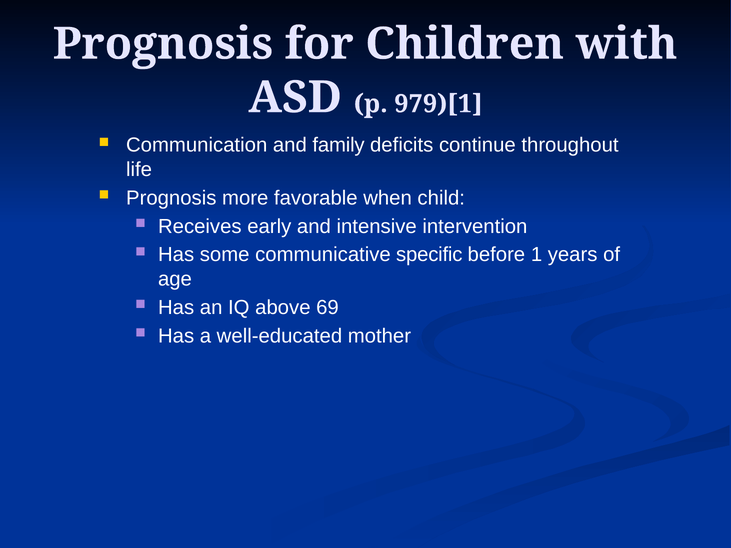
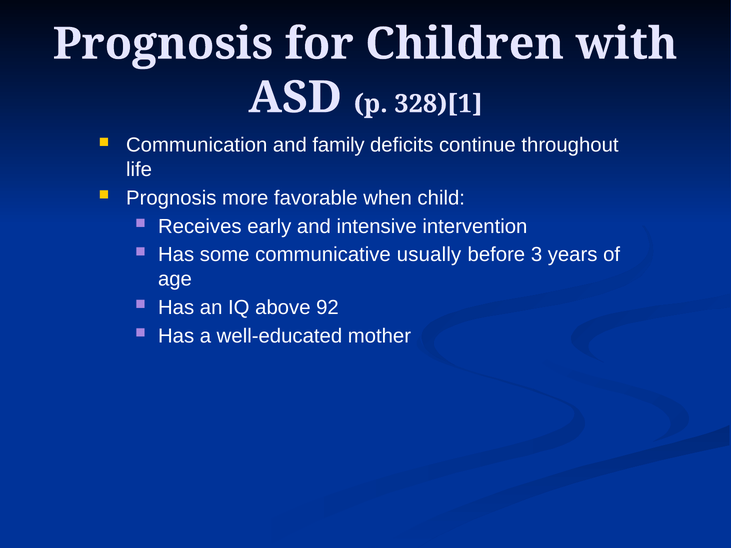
979)[1: 979)[1 -> 328)[1
specific: specific -> usually
1: 1 -> 3
69: 69 -> 92
